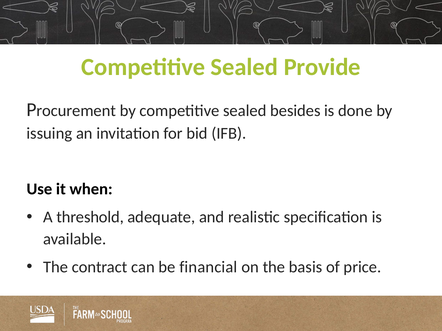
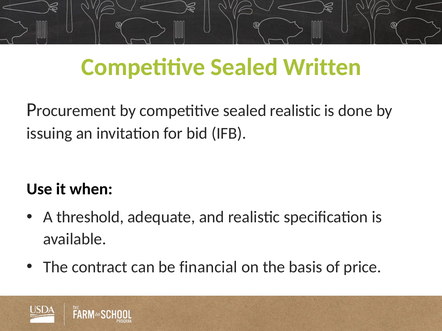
Provide: Provide -> Written
sealed besides: besides -> realistic
